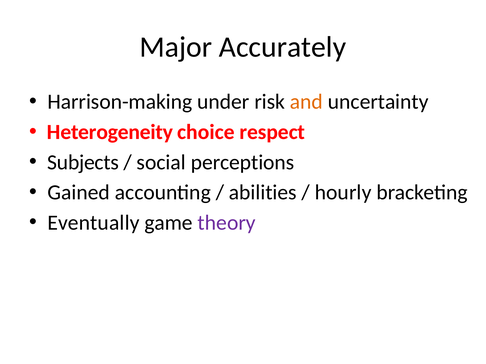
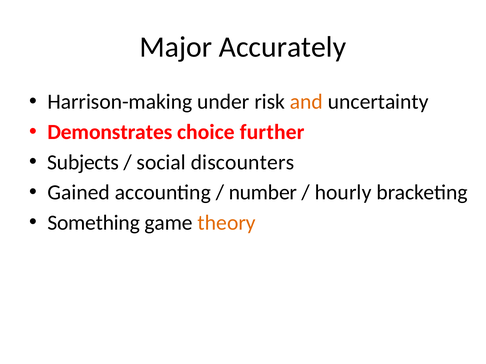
Heterogeneity: Heterogeneity -> Demonstrates
respect: respect -> further
perceptions: perceptions -> discounters
abilities: abilities -> number
Eventually: Eventually -> Something
theory colour: purple -> orange
